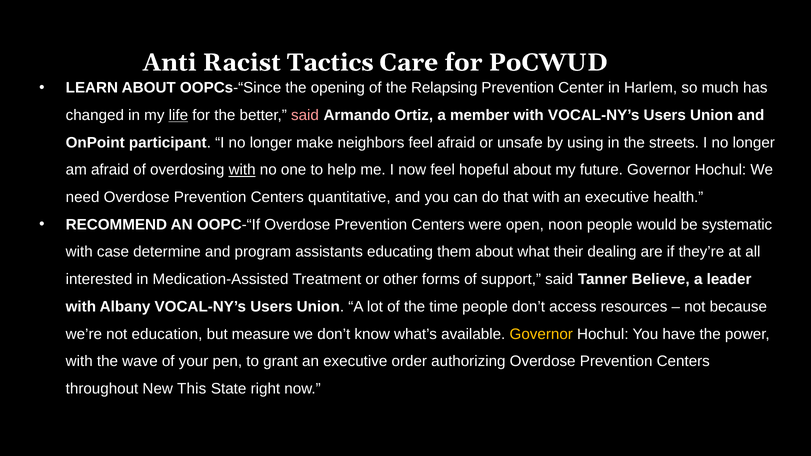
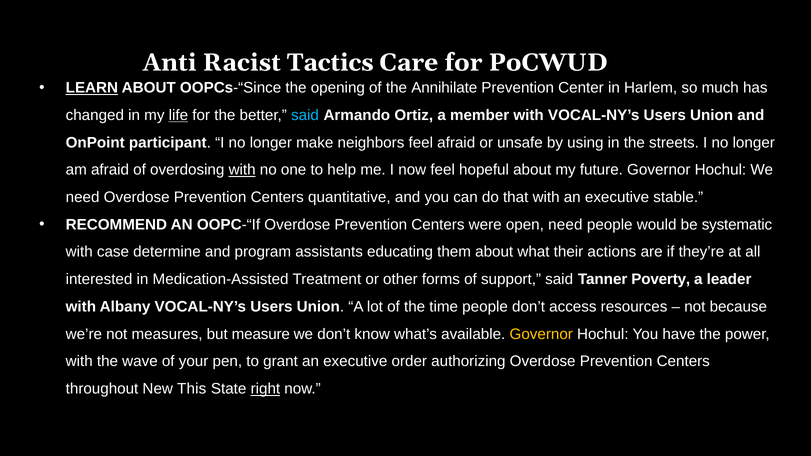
LEARN underline: none -> present
Relapsing: Relapsing -> Annihilate
said at (305, 115) colour: pink -> light blue
health: health -> stable
open noon: noon -> need
dealing: dealing -> actions
Believe: Believe -> Poverty
education: education -> measures
right underline: none -> present
